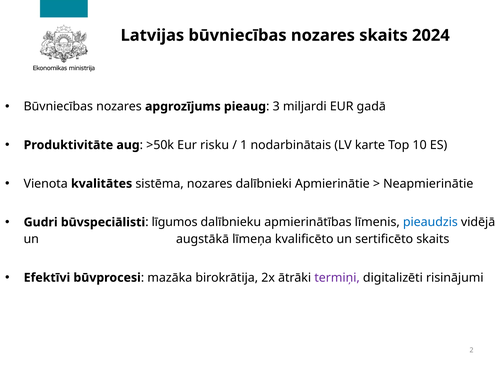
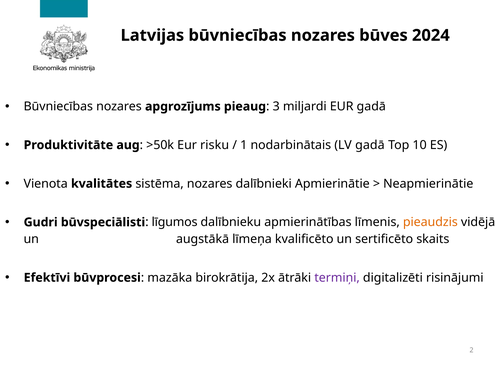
nozares skaits: skaits -> būves
LV karte: karte -> gadā
pieaudzis colour: blue -> orange
